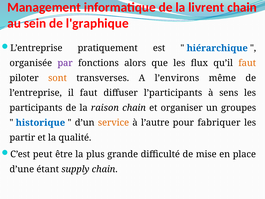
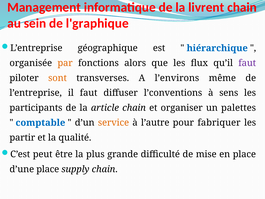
pratiquement: pratiquement -> géographique
par colour: purple -> orange
faut at (247, 63) colour: orange -> purple
l’participants: l’participants -> l’conventions
raison: raison -> article
groupes: groupes -> palettes
historique: historique -> comptable
d’une étant: étant -> place
